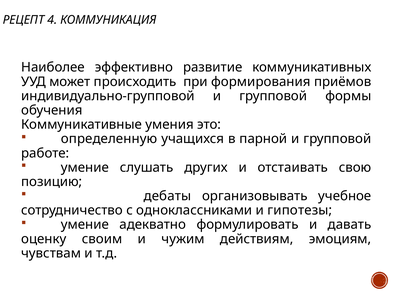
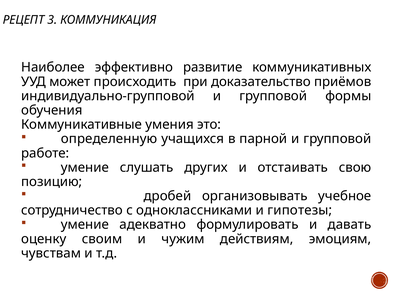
4: 4 -> 3
формирования: формирования -> доказательство
дебаты: дебаты -> дробей
